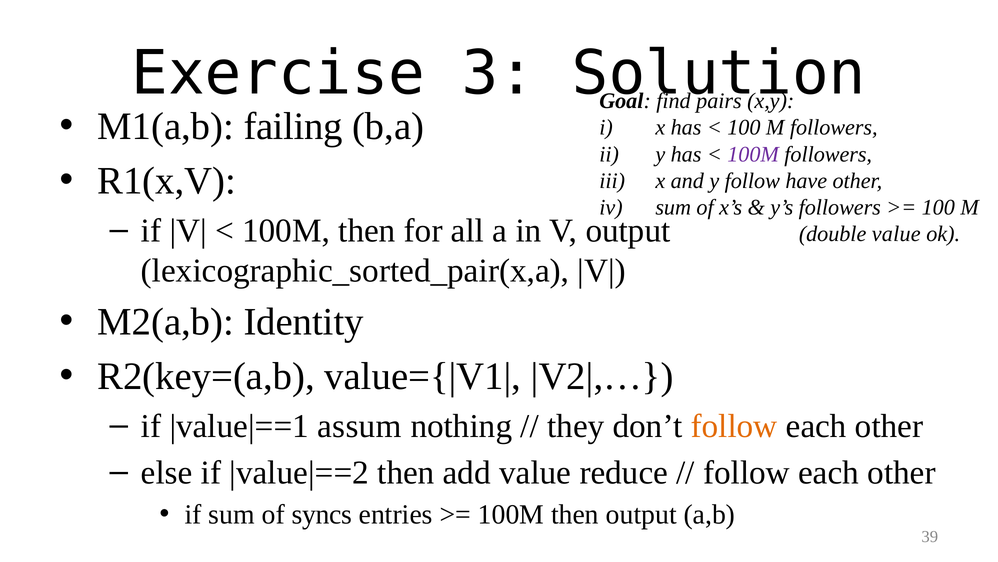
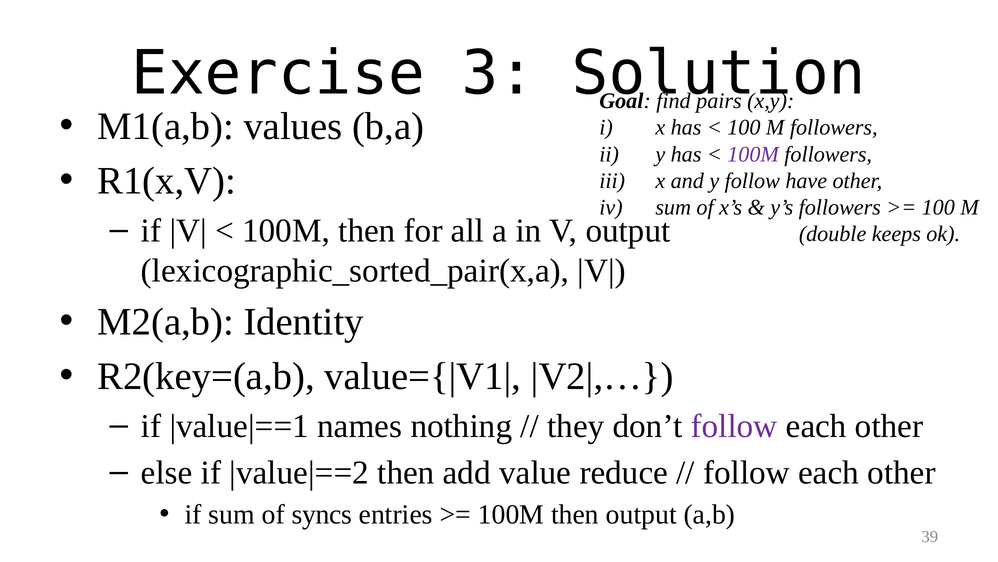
failing: failing -> values
double value: value -> keeps
assum: assum -> names
follow at (734, 426) colour: orange -> purple
